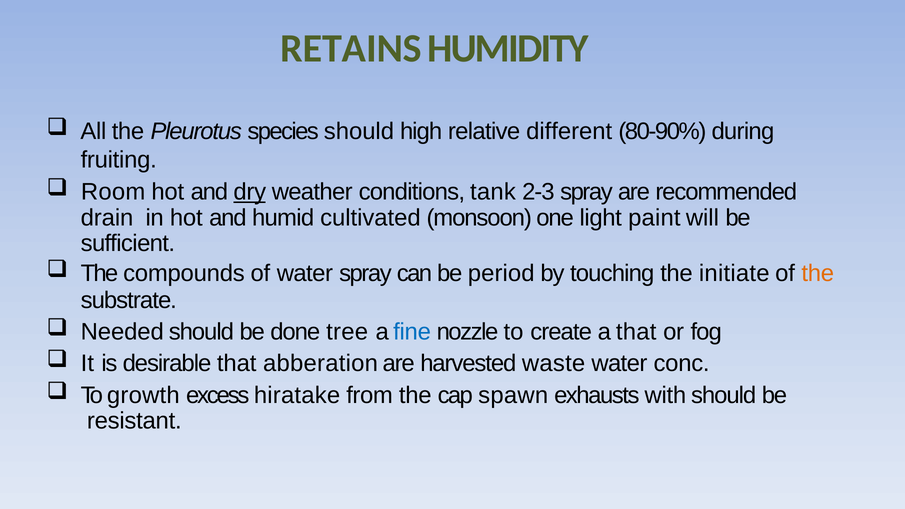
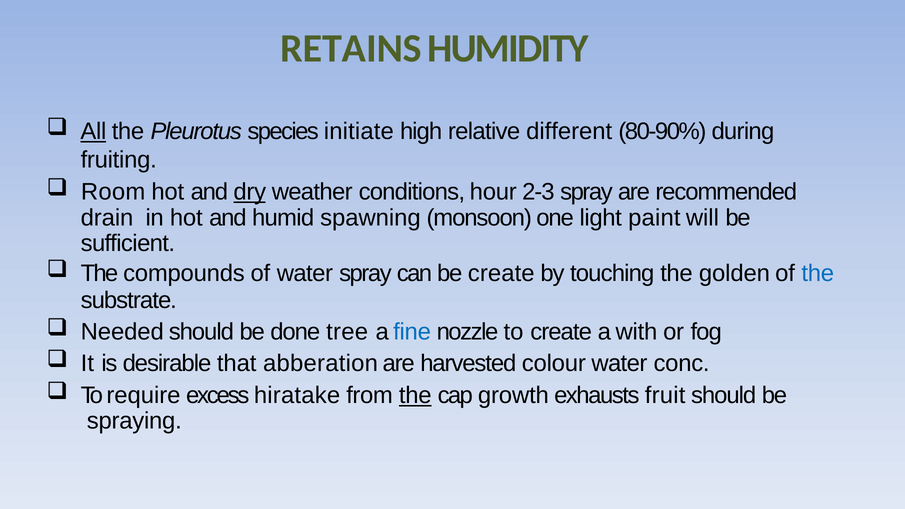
All underline: none -> present
species should: should -> initiate
tank: tank -> hour
cultivated: cultivated -> spawning
be period: period -> create
initiate: initiate -> golden
the at (818, 273) colour: orange -> blue
a that: that -> with
waste: waste -> colour
growth: growth -> require
the at (415, 395) underline: none -> present
spawn: spawn -> growth
with: with -> fruit
resistant: resistant -> spraying
